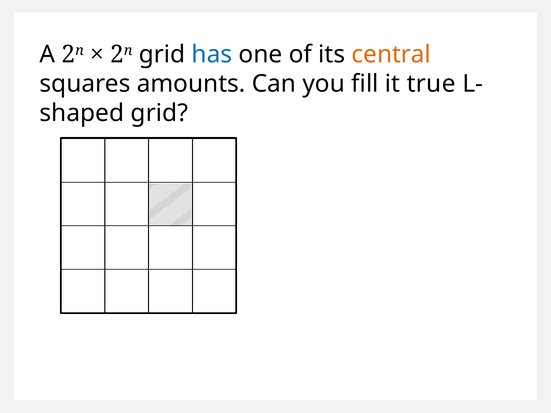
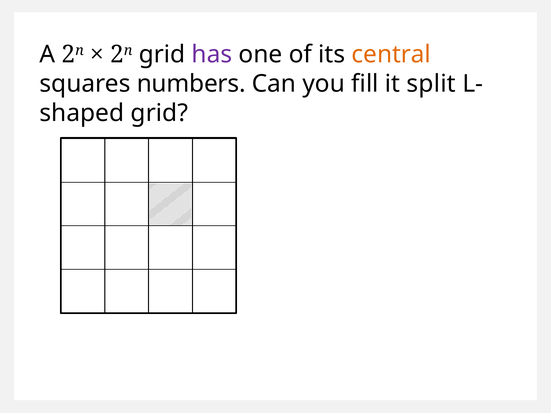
has colour: blue -> purple
amounts: amounts -> numbers
true: true -> split
